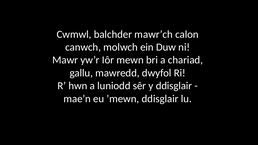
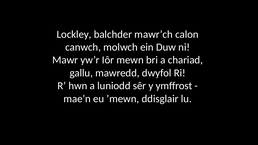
Cwmwl: Cwmwl -> Lockley
y ddisglair: ddisglair -> ymffrost
